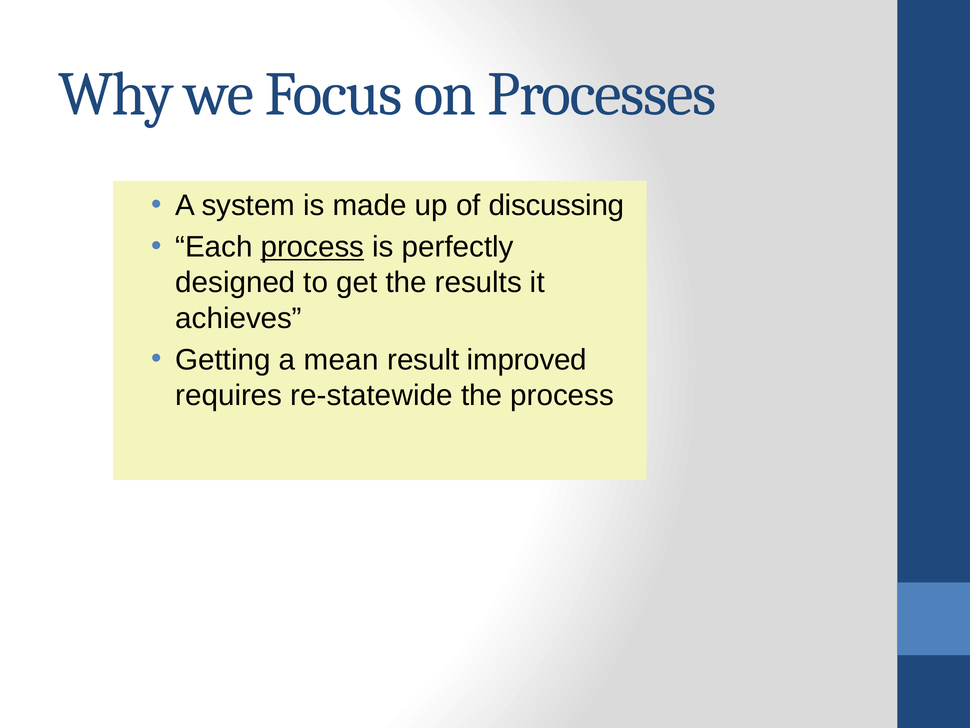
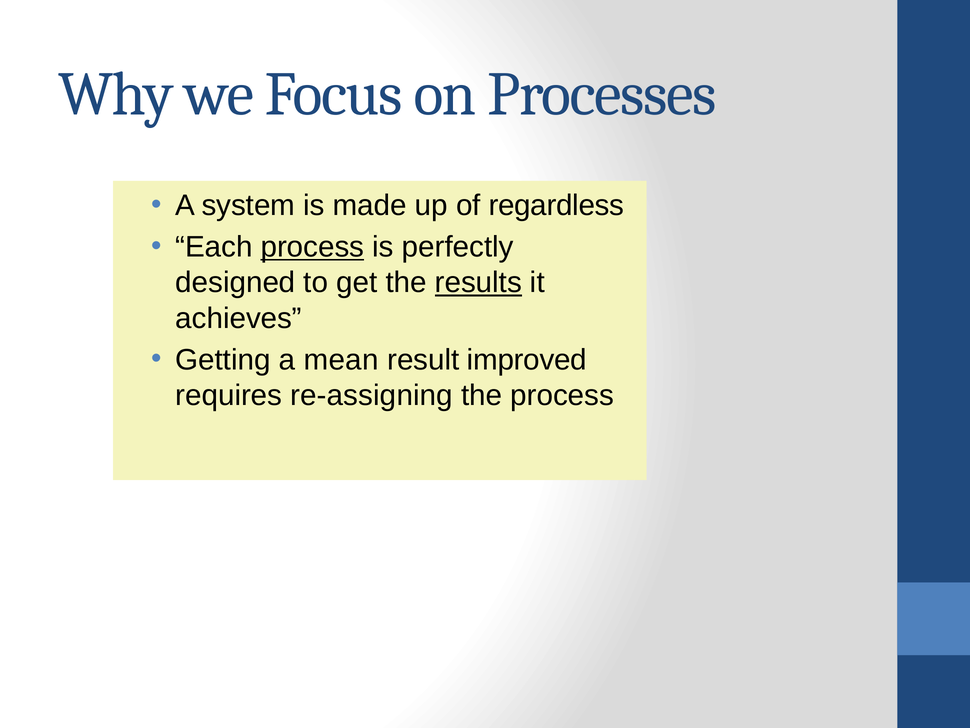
discussing: discussing -> regardless
results underline: none -> present
re-statewide: re-statewide -> re-assigning
